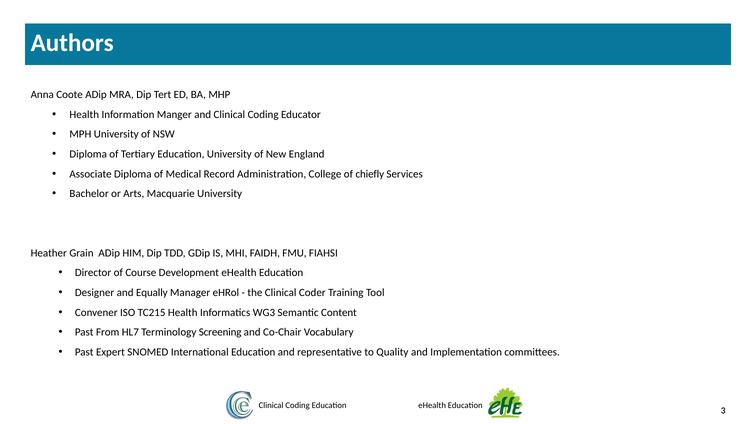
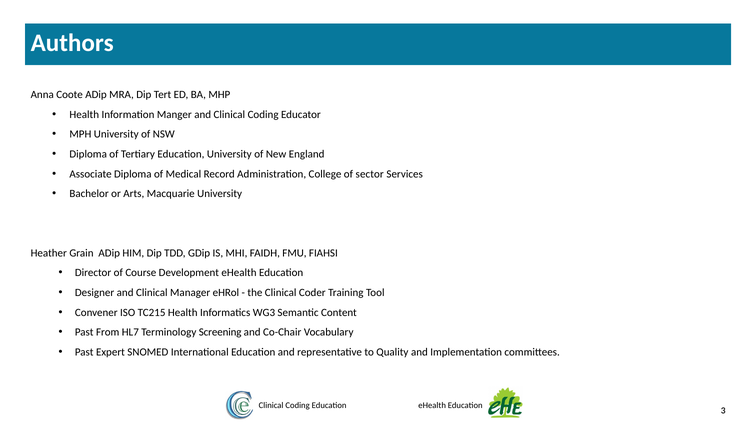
chiefly: chiefly -> sector
Designer and Equally: Equally -> Clinical
